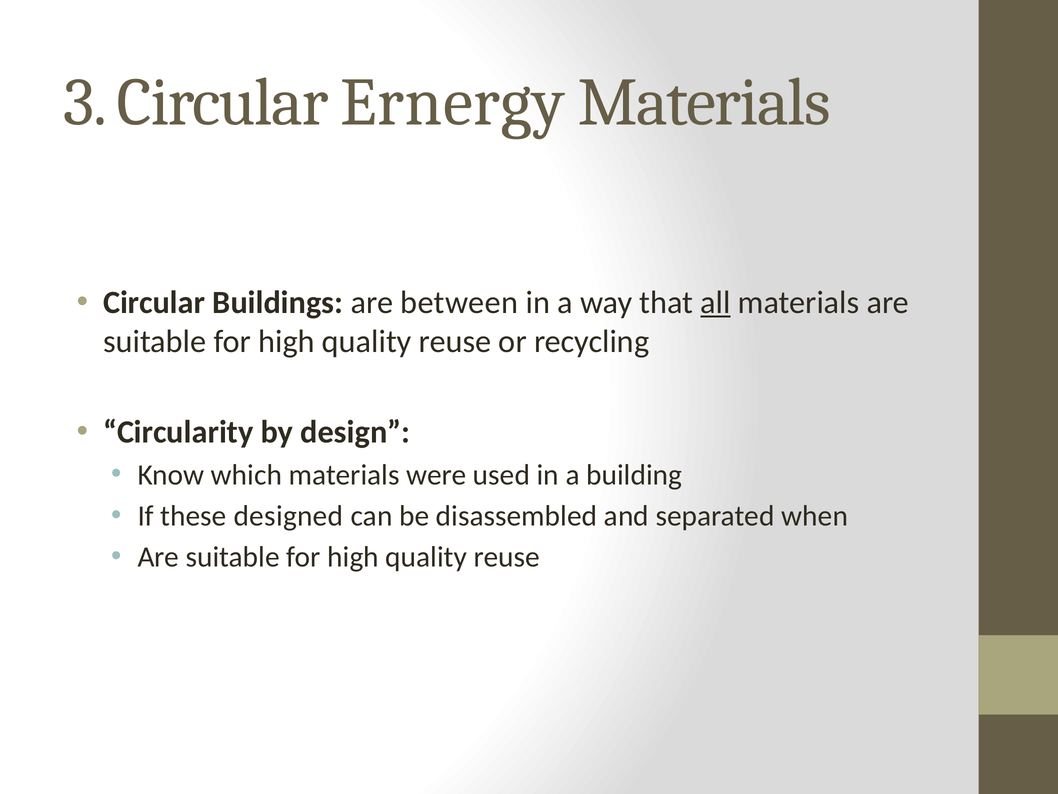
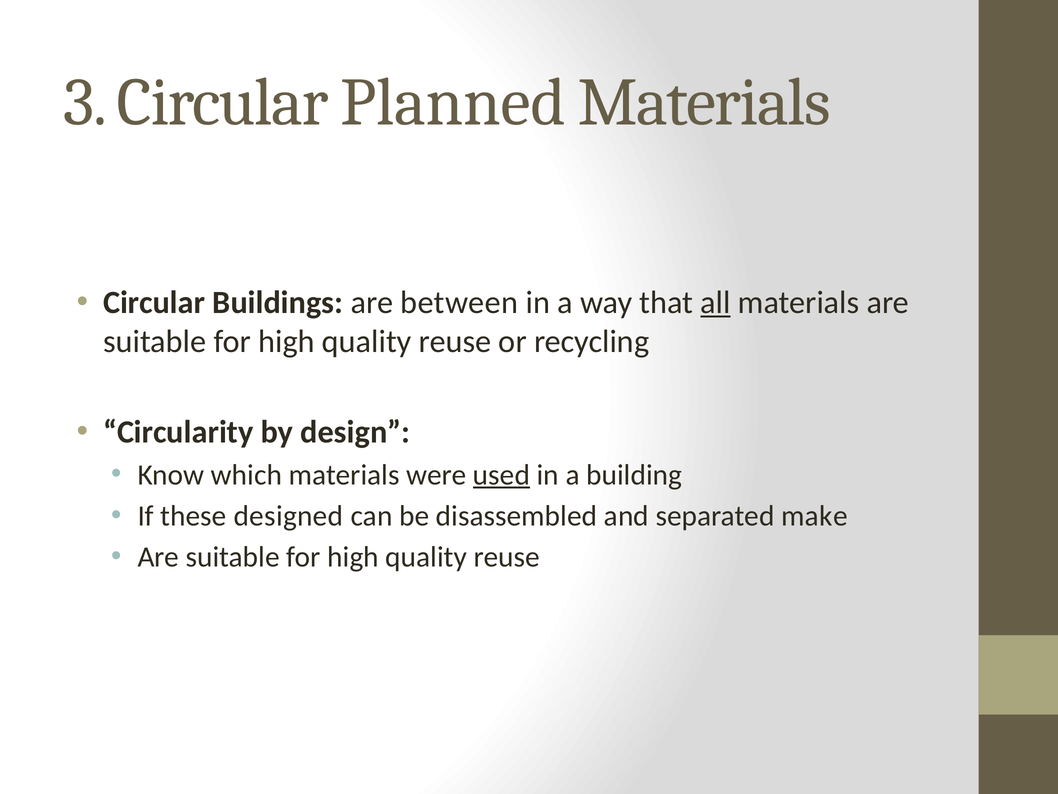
Ernergy: Ernergy -> Planned
used underline: none -> present
when: when -> make
